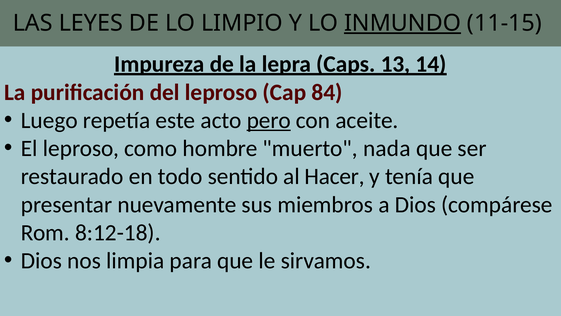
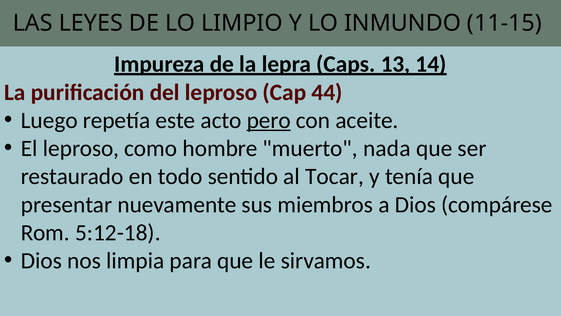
INMUNDO underline: present -> none
84: 84 -> 44
Hacer: Hacer -> Tocar
8:12-18: 8:12-18 -> 5:12-18
